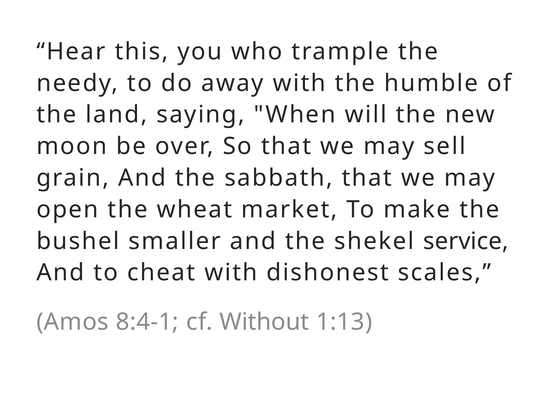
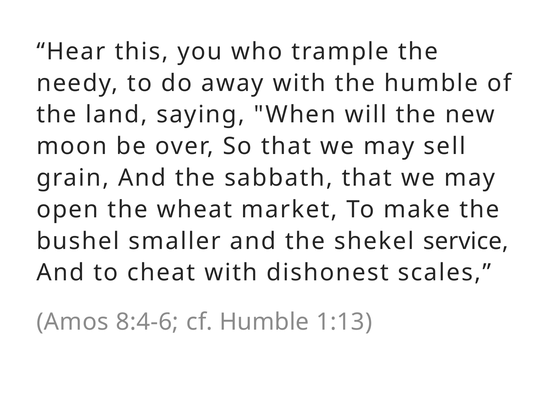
8:4-1: 8:4-1 -> 8:4-6
cf Without: Without -> Humble
